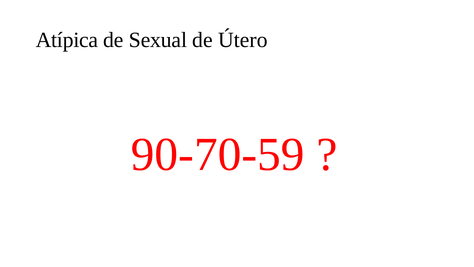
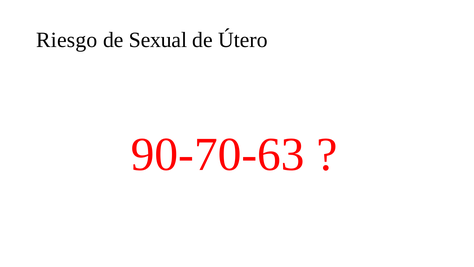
Atípica: Atípica -> Riesgo
90-70-59: 90-70-59 -> 90-70-63
